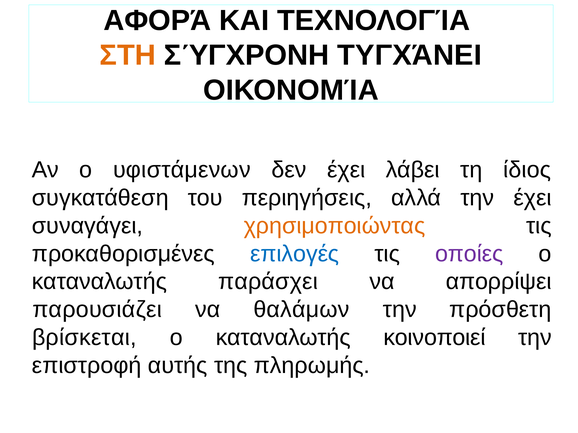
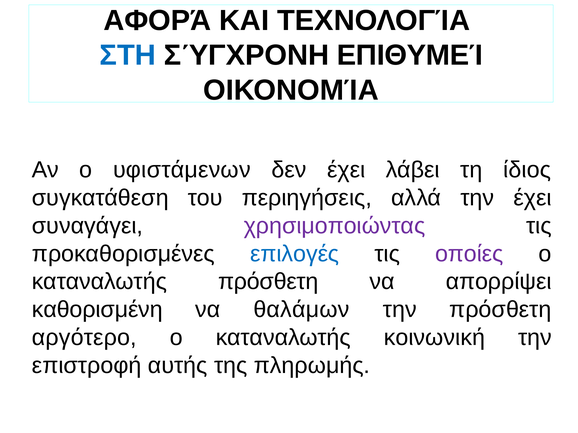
ΣΤΗ colour: orange -> blue
ΤΥΓΧΆΝΕΙ: ΤΥΓΧΆΝΕΙ -> ΕΠΙΘΥΜΕΊ
χρησιμοποιώντας colour: orange -> purple
καταναλωτής παράσχει: παράσχει -> πρόσθετη
παρουσιάζει: παρουσιάζει -> καθορισμένη
βρίσκεται: βρίσκεται -> αργότερο
κοινοποιεί: κοινοποιεί -> κοινωνική
